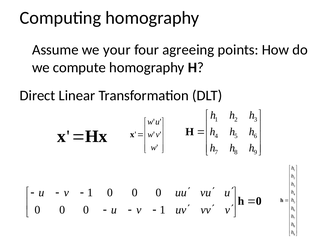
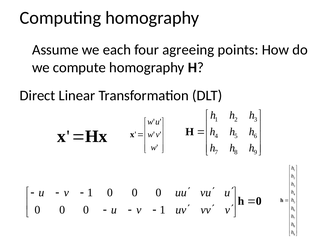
your: your -> each
